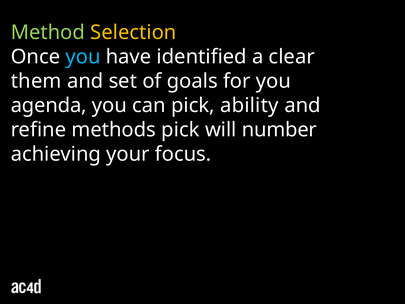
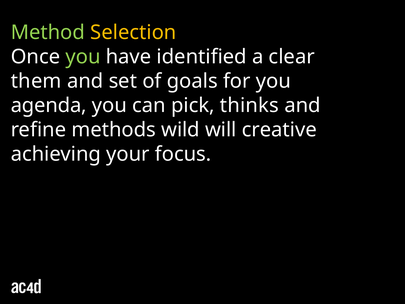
you at (83, 57) colour: light blue -> light green
ability: ability -> thinks
methods pick: pick -> wild
number: number -> creative
